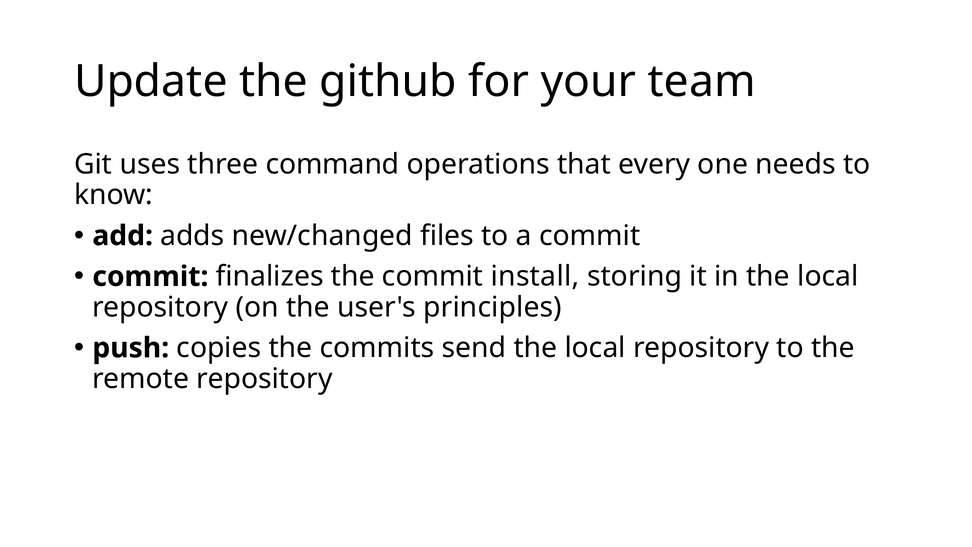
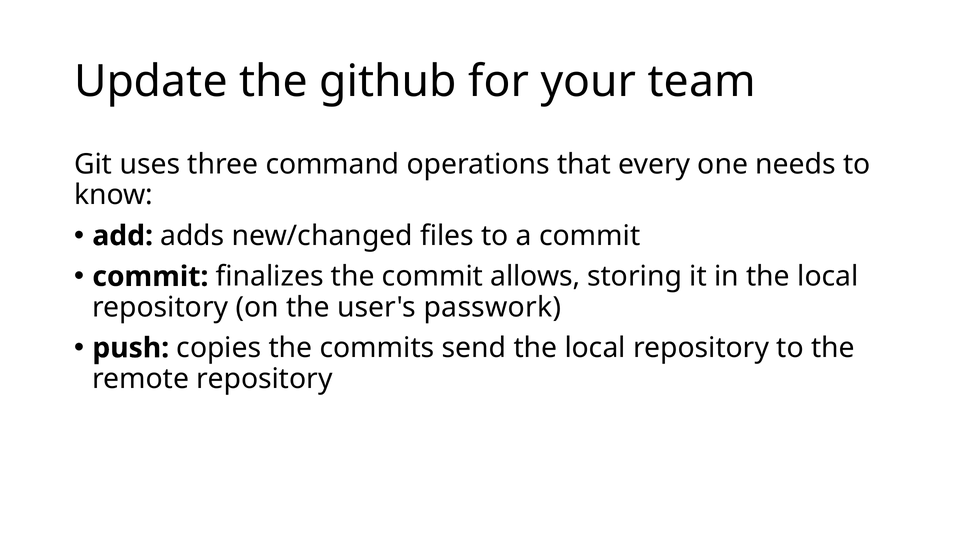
install: install -> allows
principles: principles -> passwork
